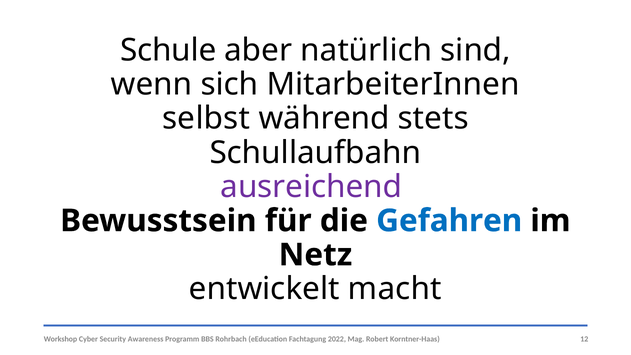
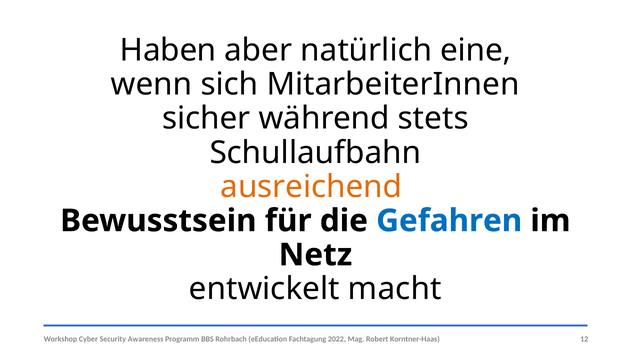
Schule: Schule -> Haben
sind: sind -> eine
selbst: selbst -> sicher
ausreichend colour: purple -> orange
